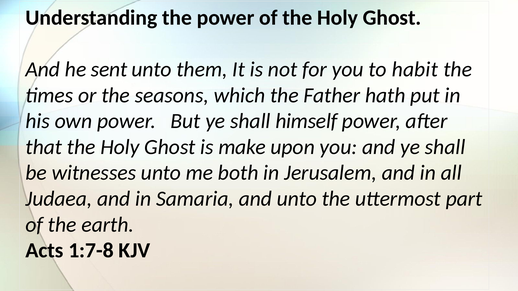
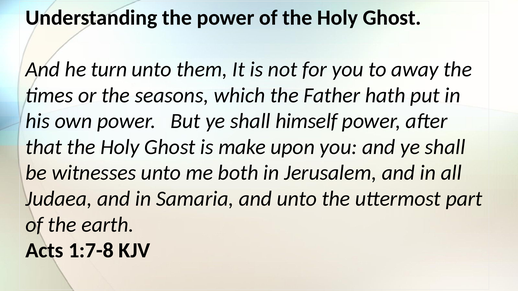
sent: sent -> turn
habit: habit -> away
